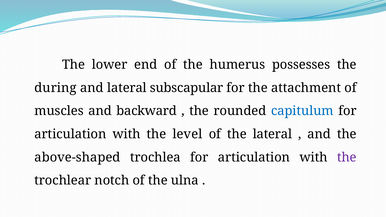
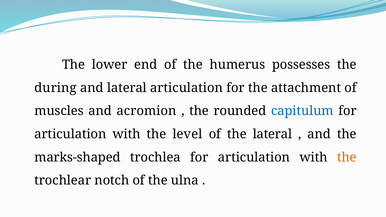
lateral subscapular: subscapular -> articulation
backward: backward -> acromion
above-shaped: above-shaped -> marks-shaped
the at (347, 157) colour: purple -> orange
